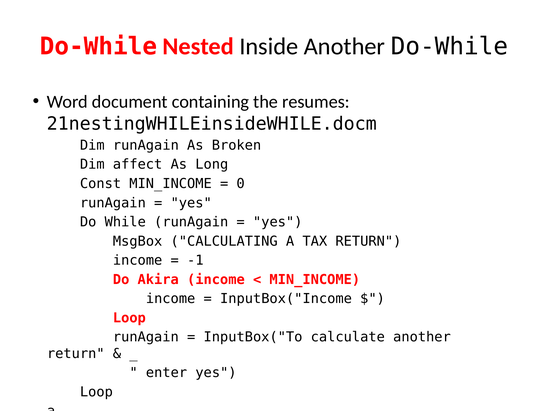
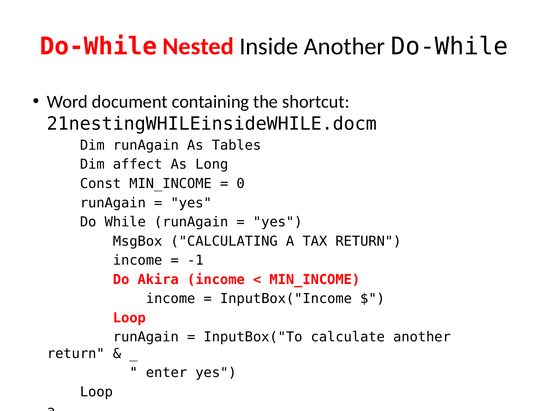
resumes: resumes -> shortcut
Broken: Broken -> Tables
